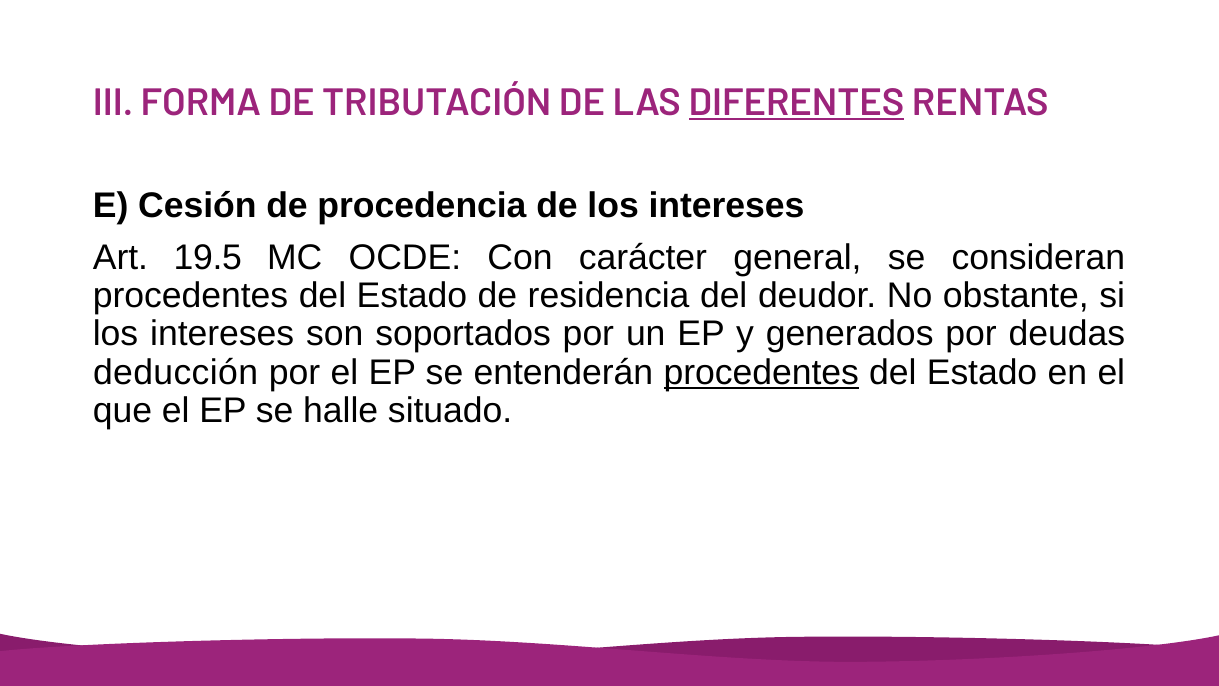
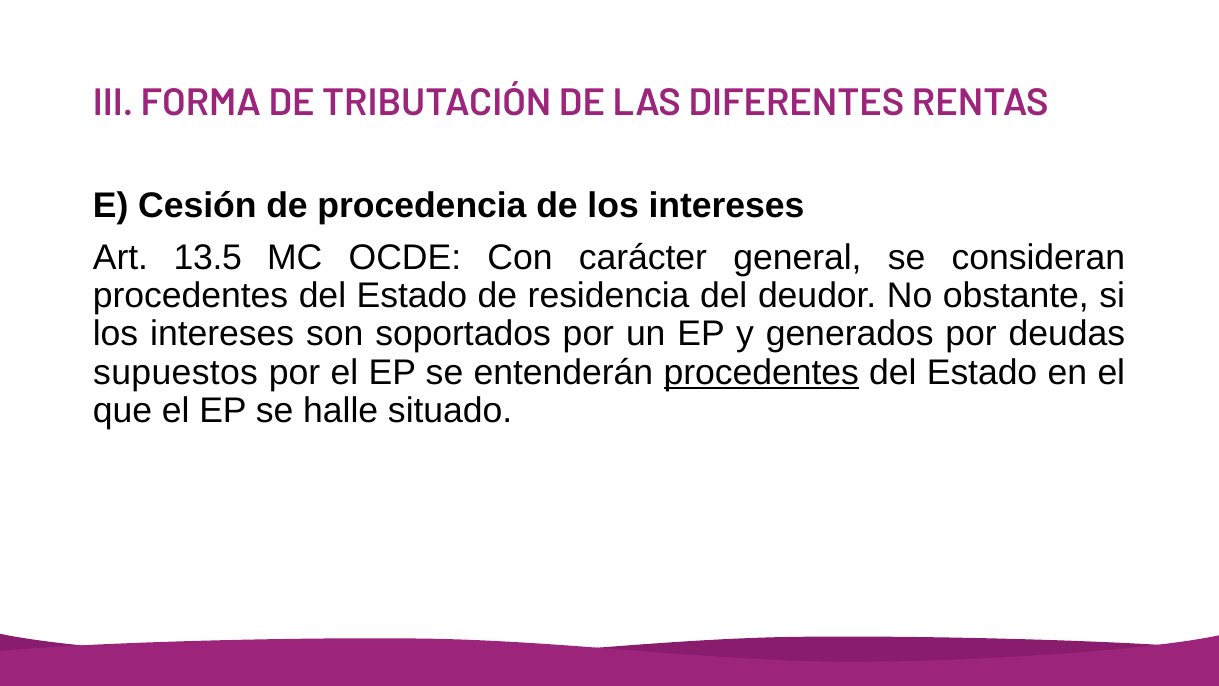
DIFERENTES underline: present -> none
19.5: 19.5 -> 13.5
deducción: deducción -> supuestos
